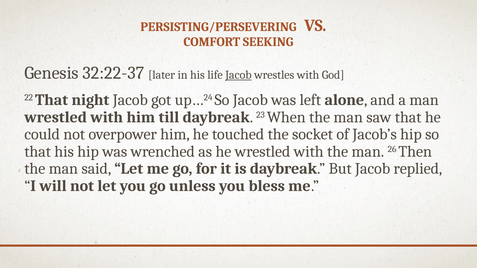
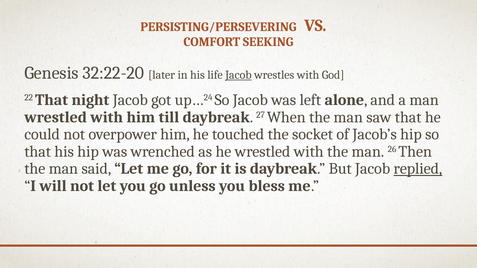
32:22-37: 32:22-37 -> 32:22-20
23: 23 -> 27
replied underline: none -> present
